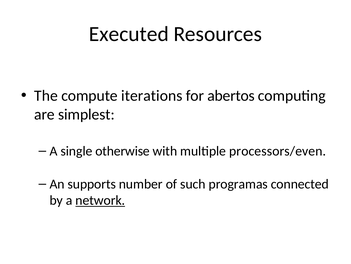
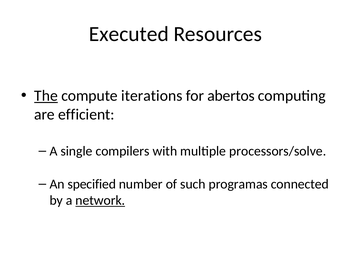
The underline: none -> present
simplest: simplest -> efficient
otherwise: otherwise -> compilers
processors/even: processors/even -> processors/solve
supports: supports -> specified
